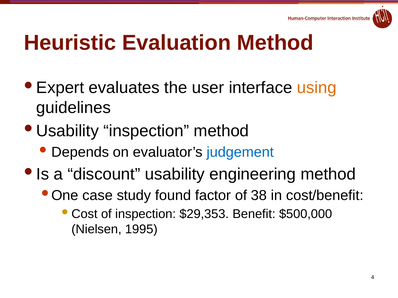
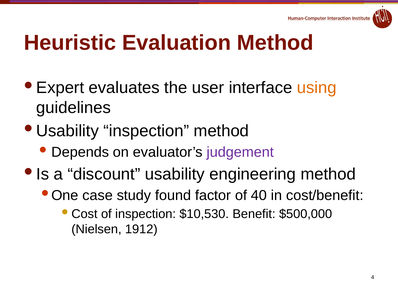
judgement colour: blue -> purple
38: 38 -> 40
$29,353: $29,353 -> $10,530
1995: 1995 -> 1912
